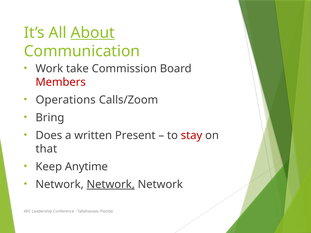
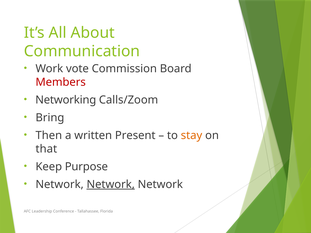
About underline: present -> none
take: take -> vote
Operations: Operations -> Networking
Does: Does -> Then
stay colour: red -> orange
Anytime: Anytime -> Purpose
